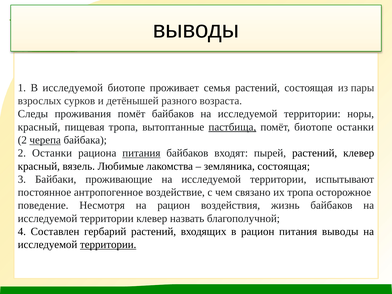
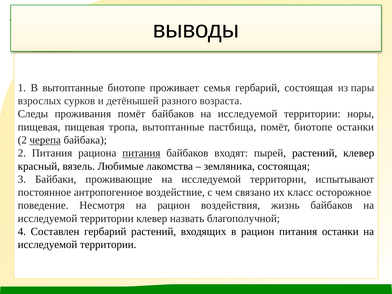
В исследуемой: исследуемой -> вытоптанные
семья растений: растений -> гербарий
красный at (39, 127): красный -> пищевая
пастбища underline: present -> none
2 Останки: Останки -> Питания
их тропа: тропа -> класс
питания выводы: выводы -> останки
территории at (108, 245) underline: present -> none
